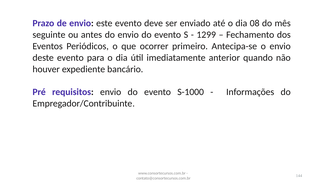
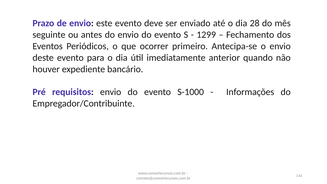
08: 08 -> 28
